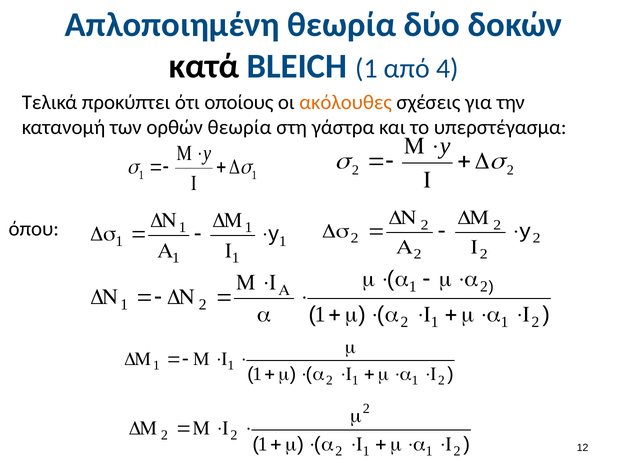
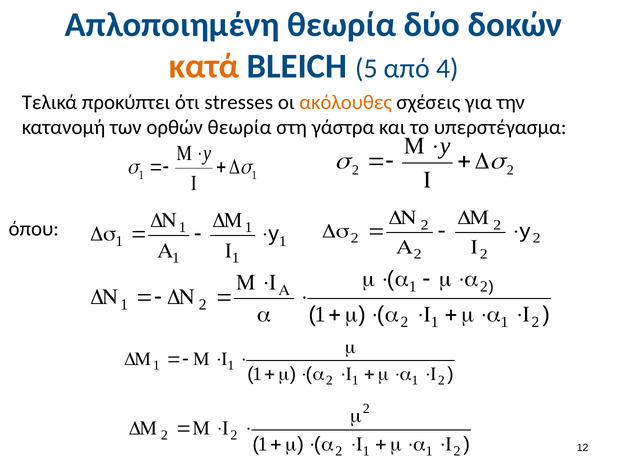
κατά colour: black -> orange
BLEICH 1: 1 -> 5
οποίους: οποίους -> stresses
